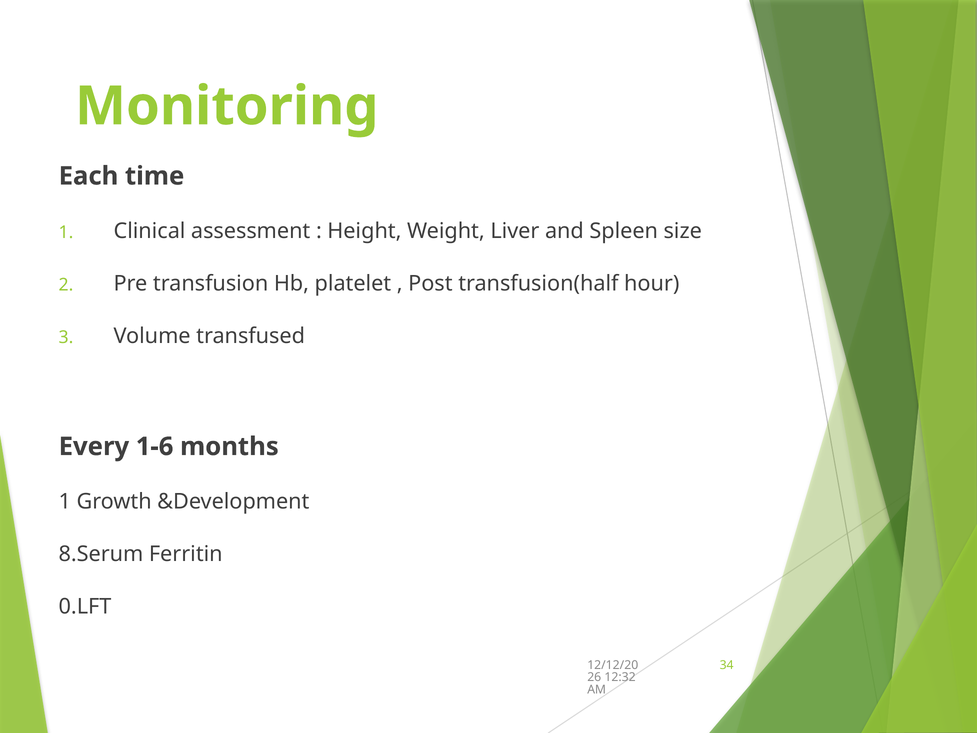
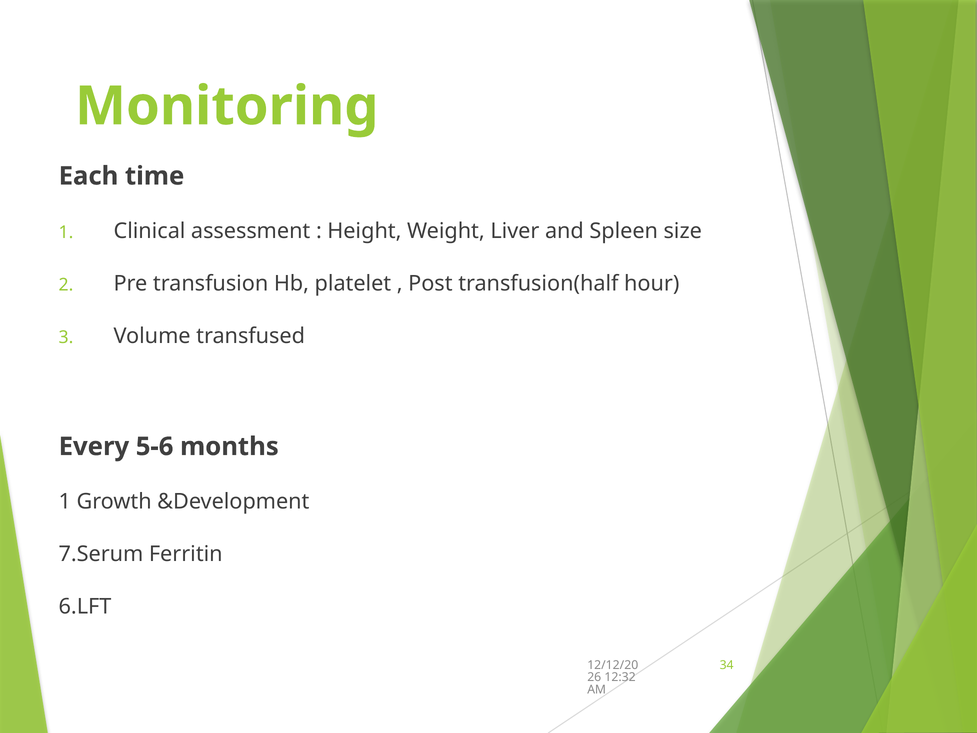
1-6: 1-6 -> 5-6
8.Serum: 8.Serum -> 7.Serum
0.LFT: 0.LFT -> 6.LFT
